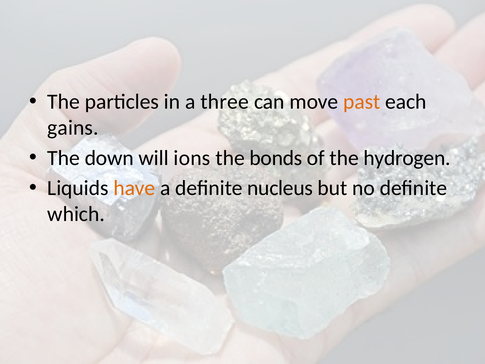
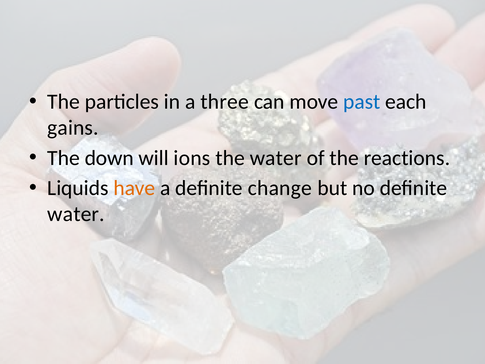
past colour: orange -> blue
the bonds: bonds -> water
hydrogen: hydrogen -> reactions
nucleus: nucleus -> change
which at (76, 214): which -> water
